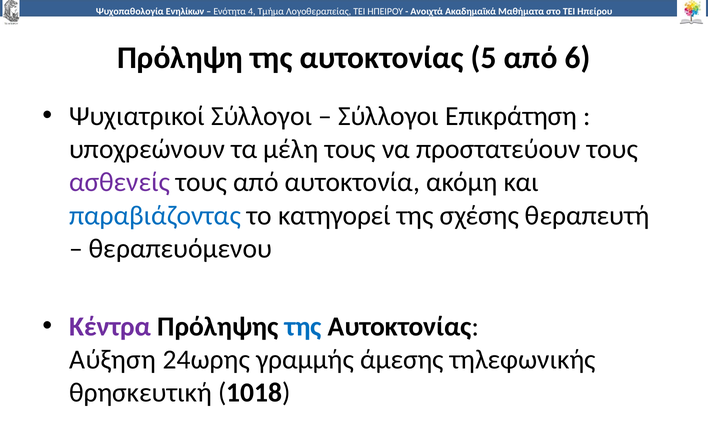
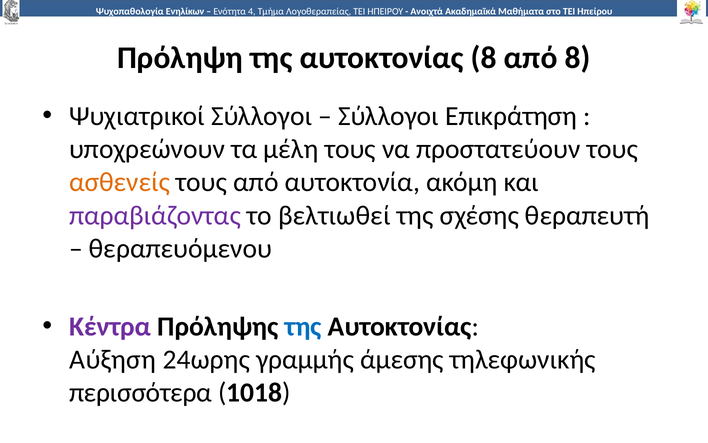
αυτοκτονίας 5: 5 -> 8
από 6: 6 -> 8
ασθενείς colour: purple -> orange
παραβιάζοντας colour: blue -> purple
κατηγορεί: κατηγορεί -> βελτιωθεί
θρησκευτική: θρησκευτική -> περισσότερα
